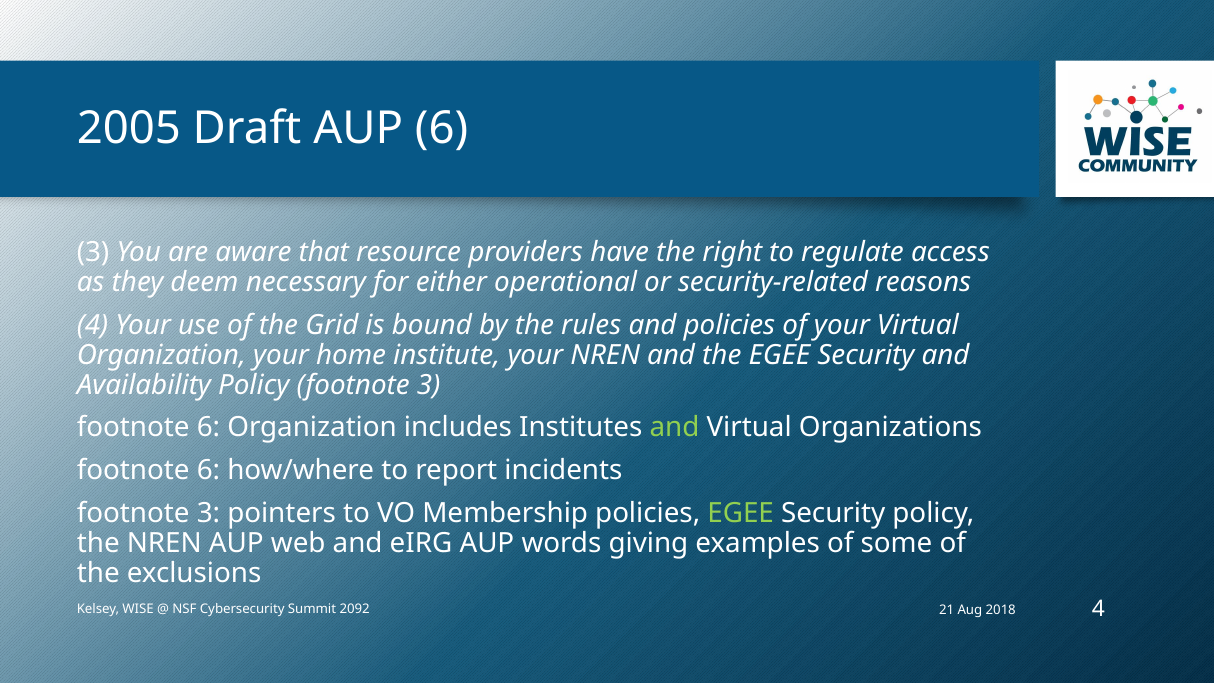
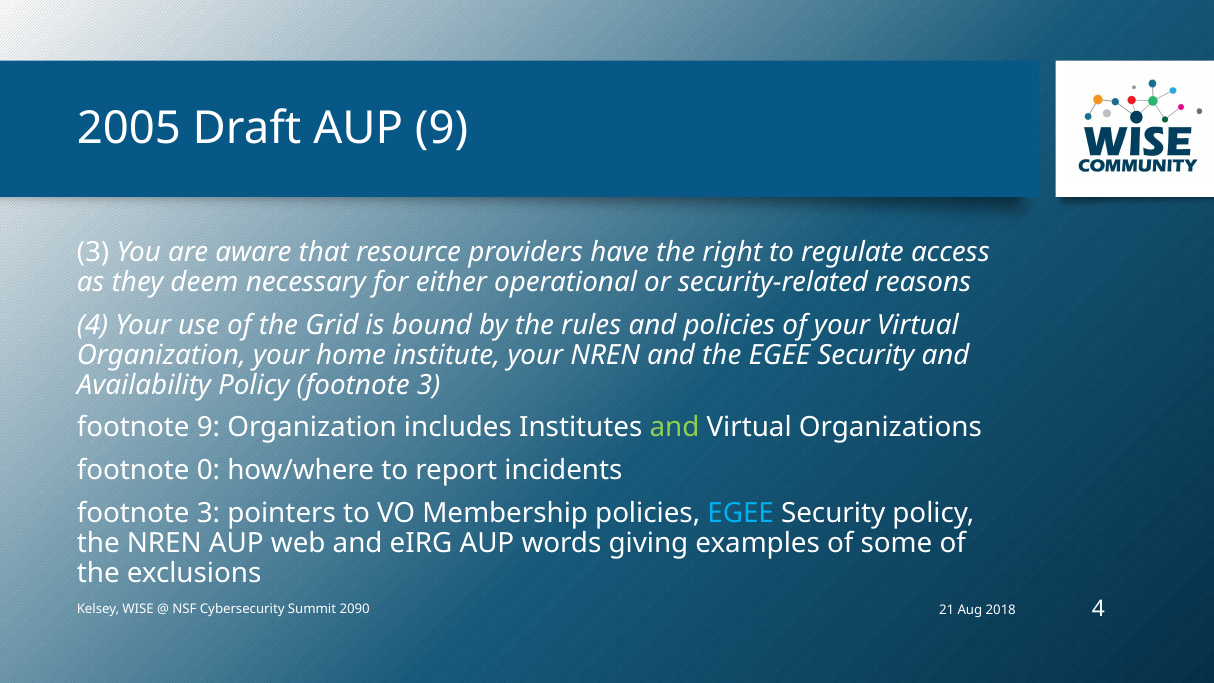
AUP 6: 6 -> 9
6 at (208, 428): 6 -> 9
6 at (208, 470): 6 -> 0
EGEE at (741, 513) colour: light green -> light blue
2092: 2092 -> 2090
